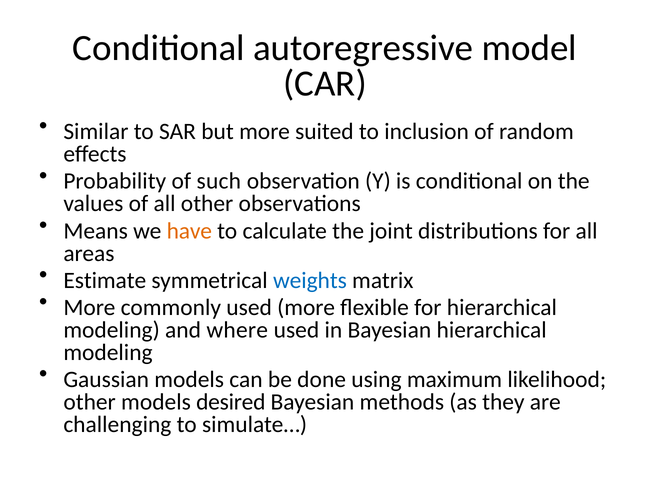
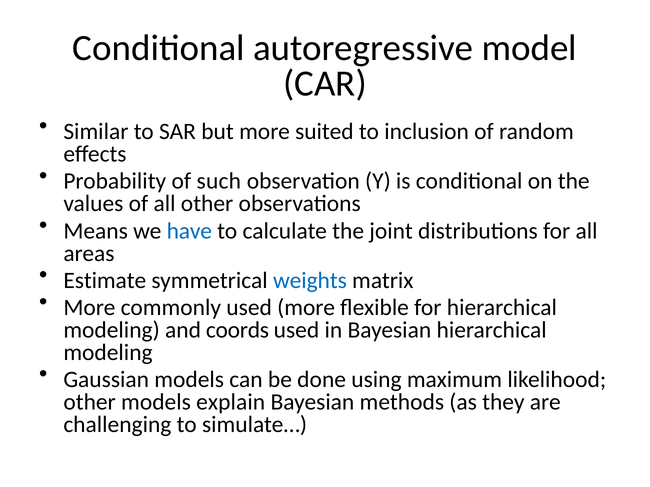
have colour: orange -> blue
where: where -> coords
desired: desired -> explain
